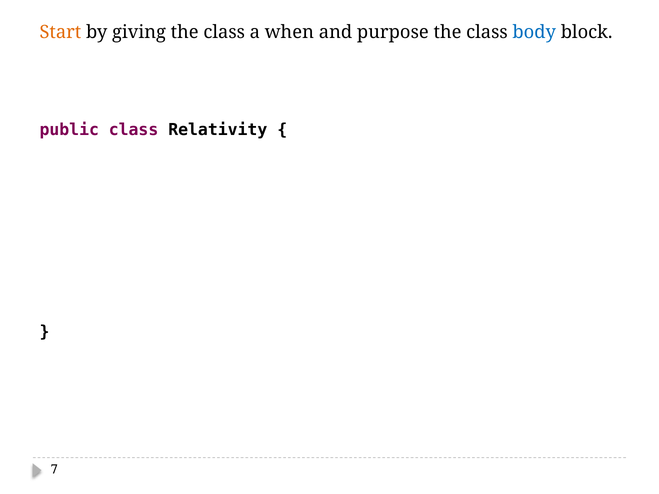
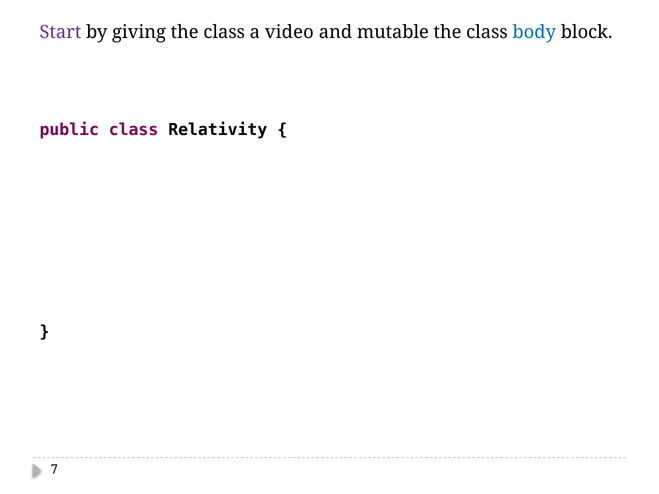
Start colour: orange -> purple
when: when -> video
purpose: purpose -> mutable
